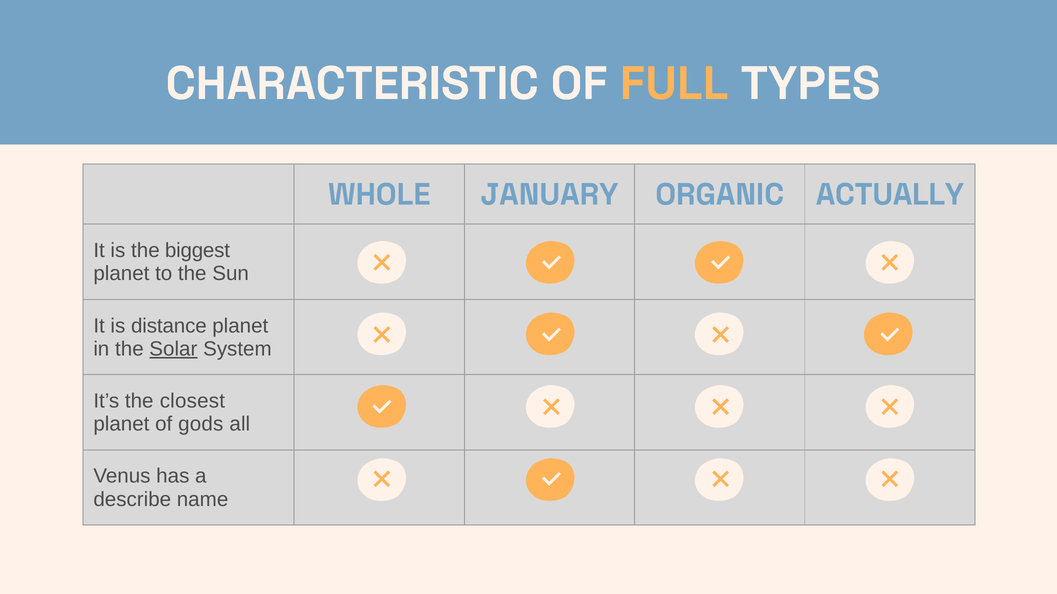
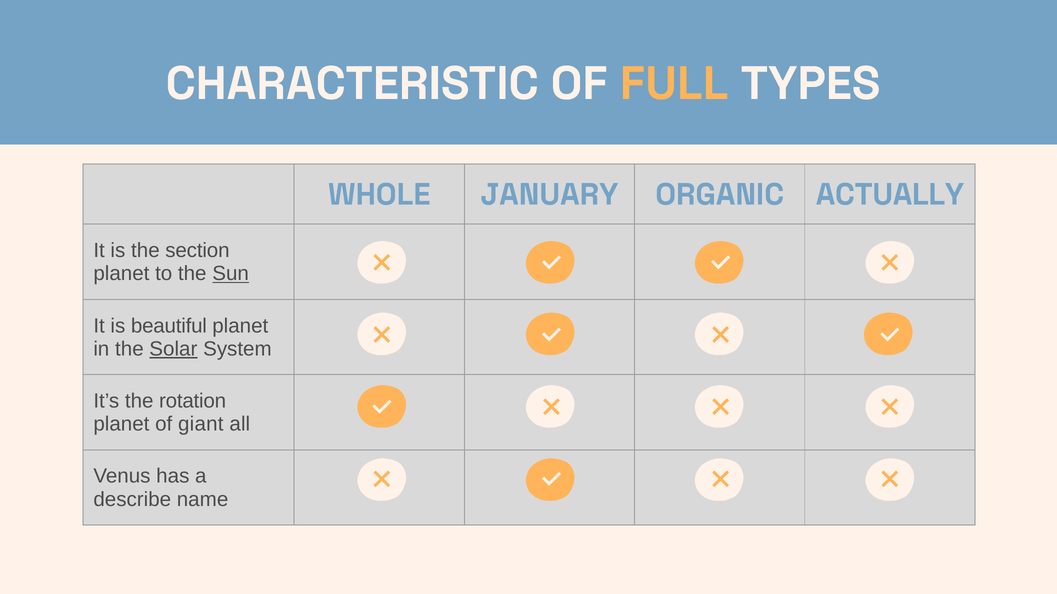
biggest: biggest -> section
Sun underline: none -> present
distance: distance -> beautiful
closest: closest -> rotation
gods: gods -> giant
